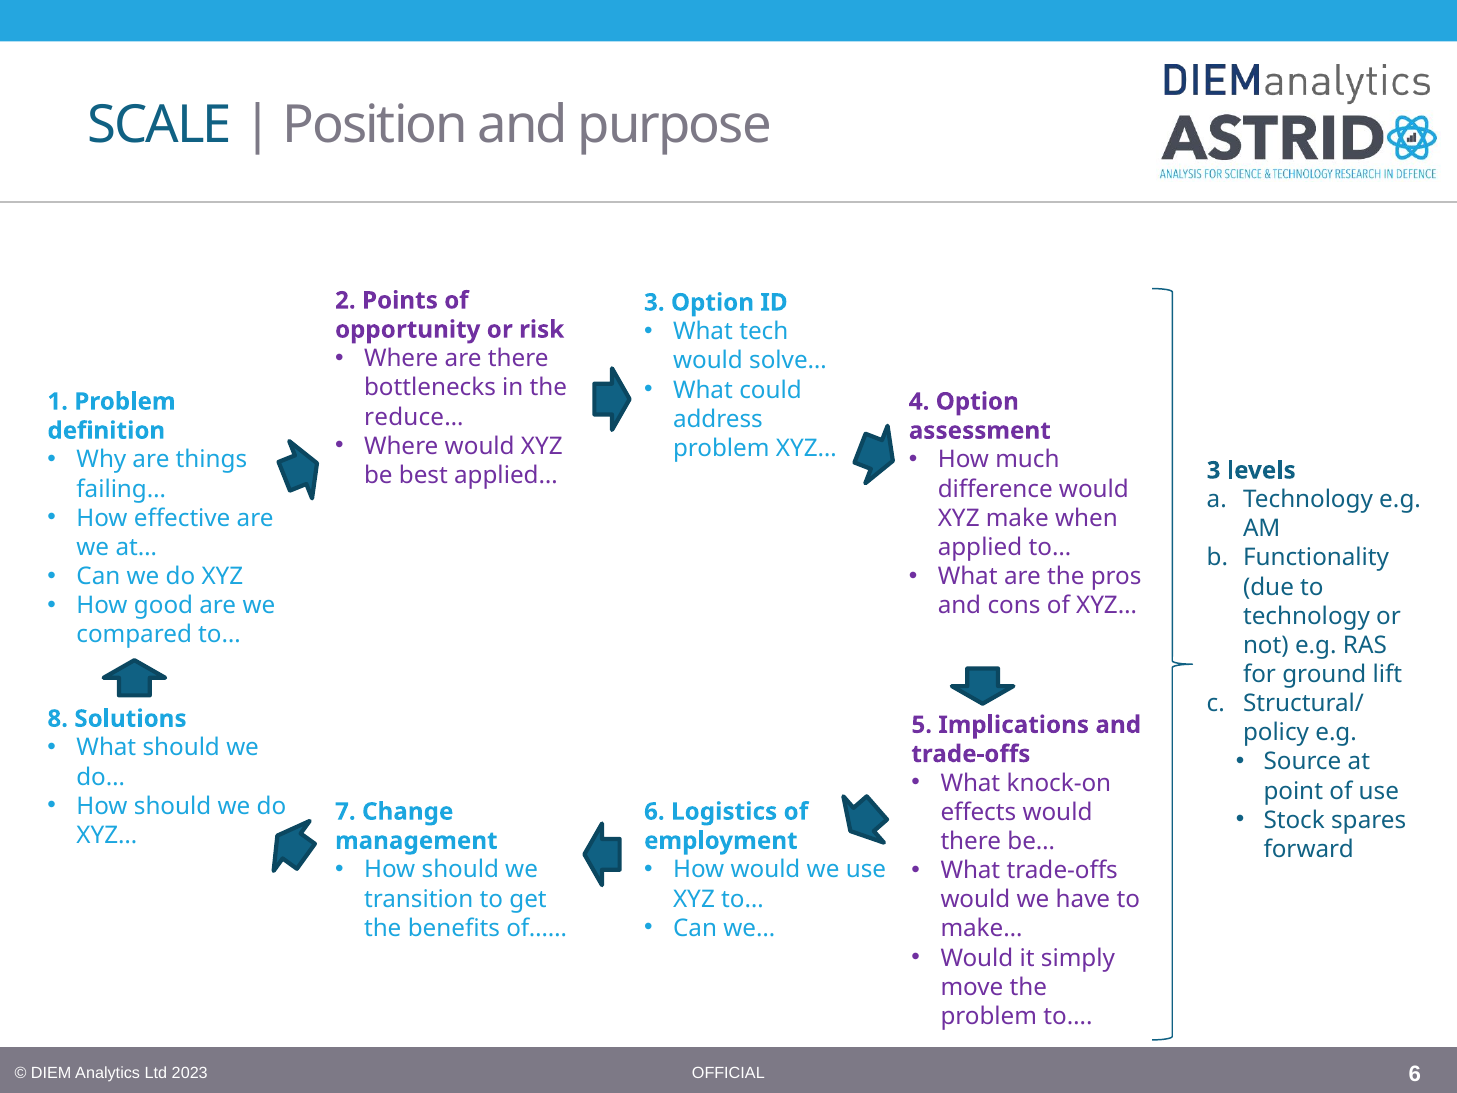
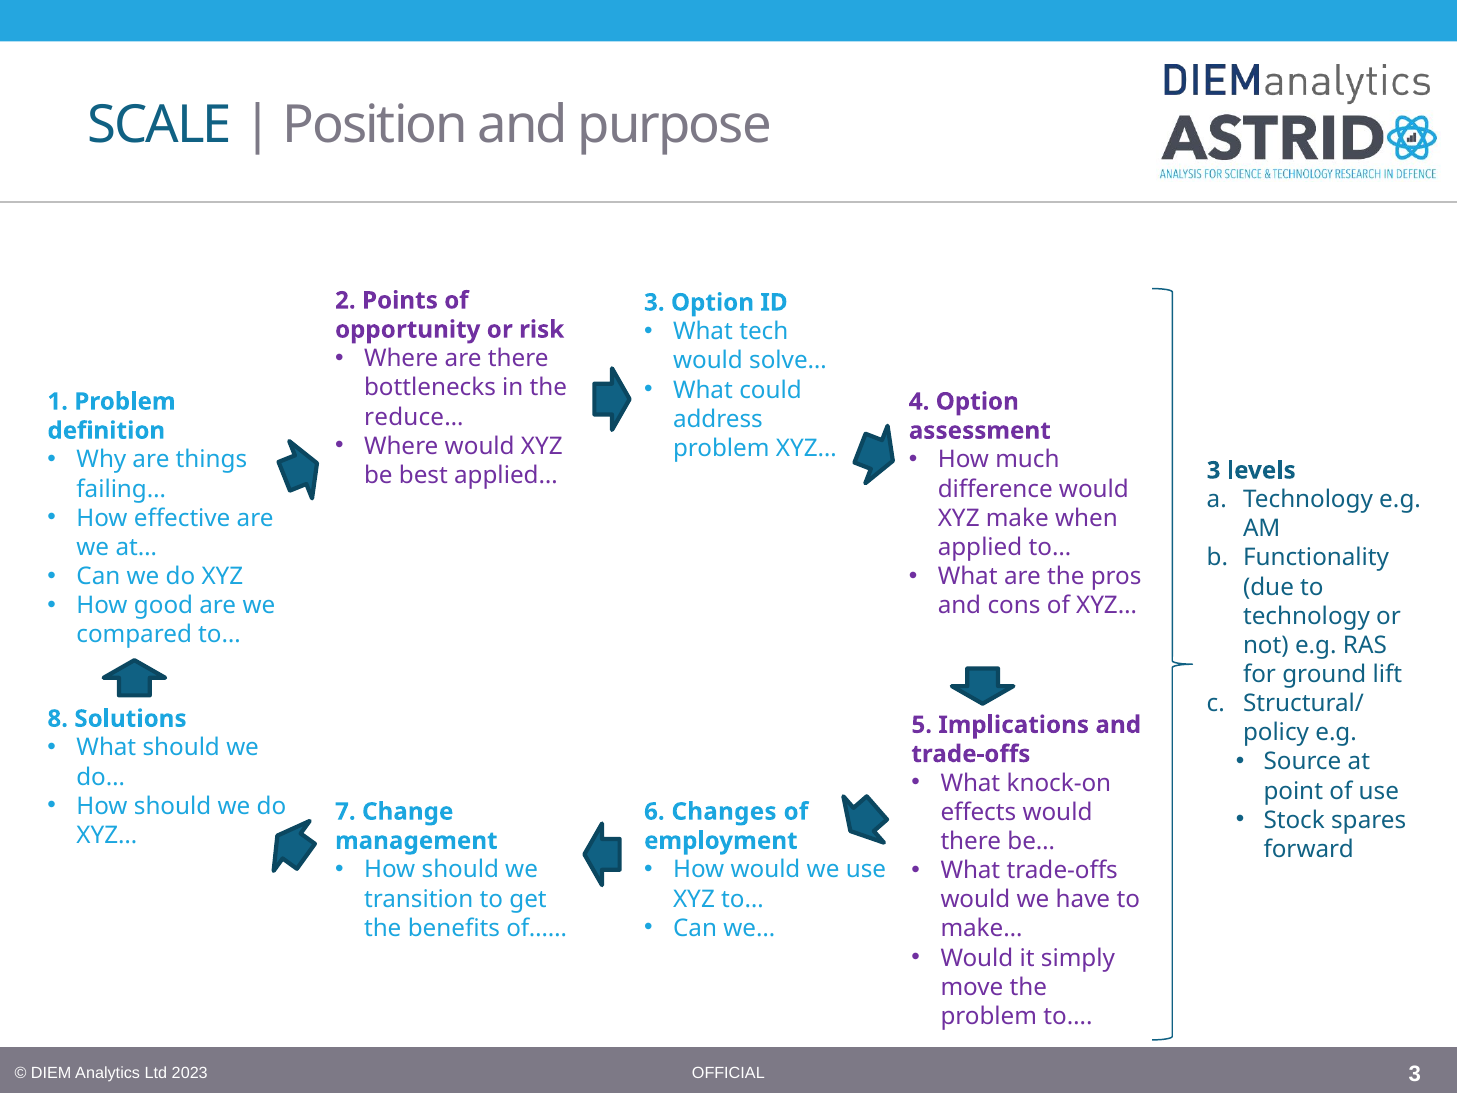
Logistics: Logistics -> Changes
6 at (1415, 1073): 6 -> 3
